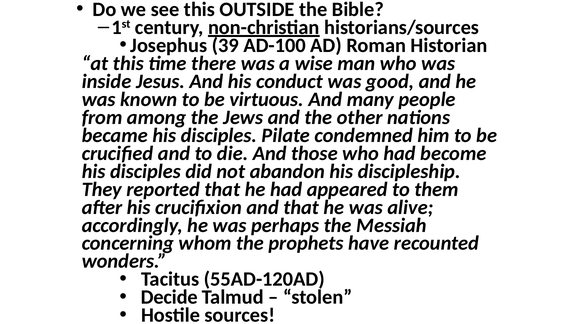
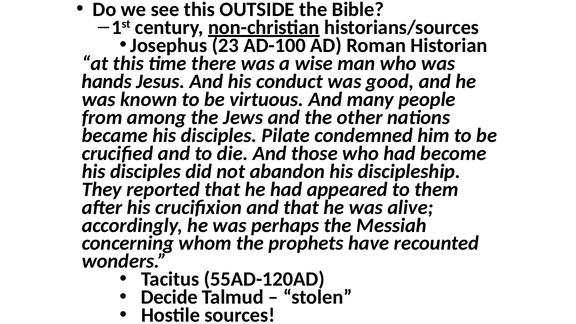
39: 39 -> 23
inside: inside -> hands
